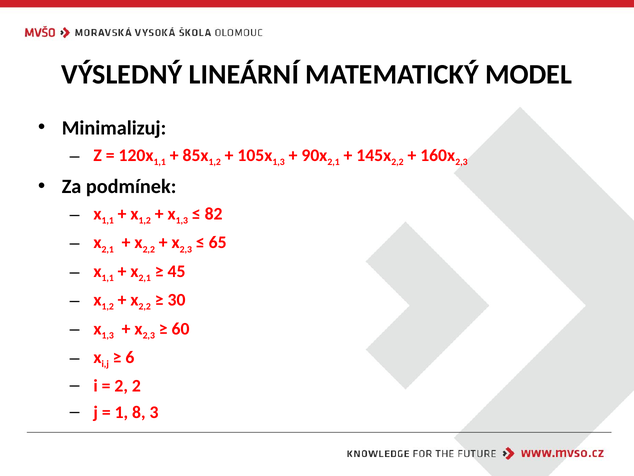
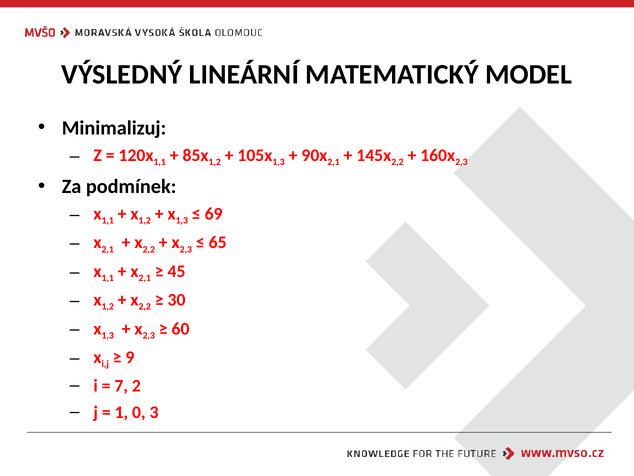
82: 82 -> 69
6: 6 -> 9
2 at (121, 386): 2 -> 7
8: 8 -> 0
